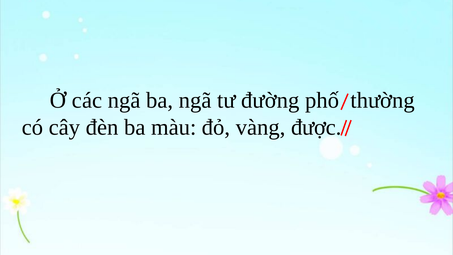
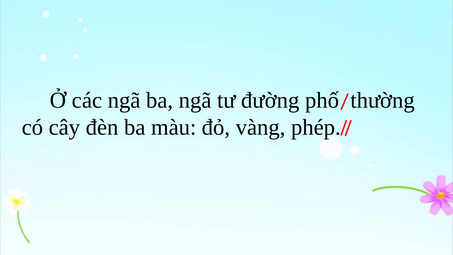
được: được -> phép
